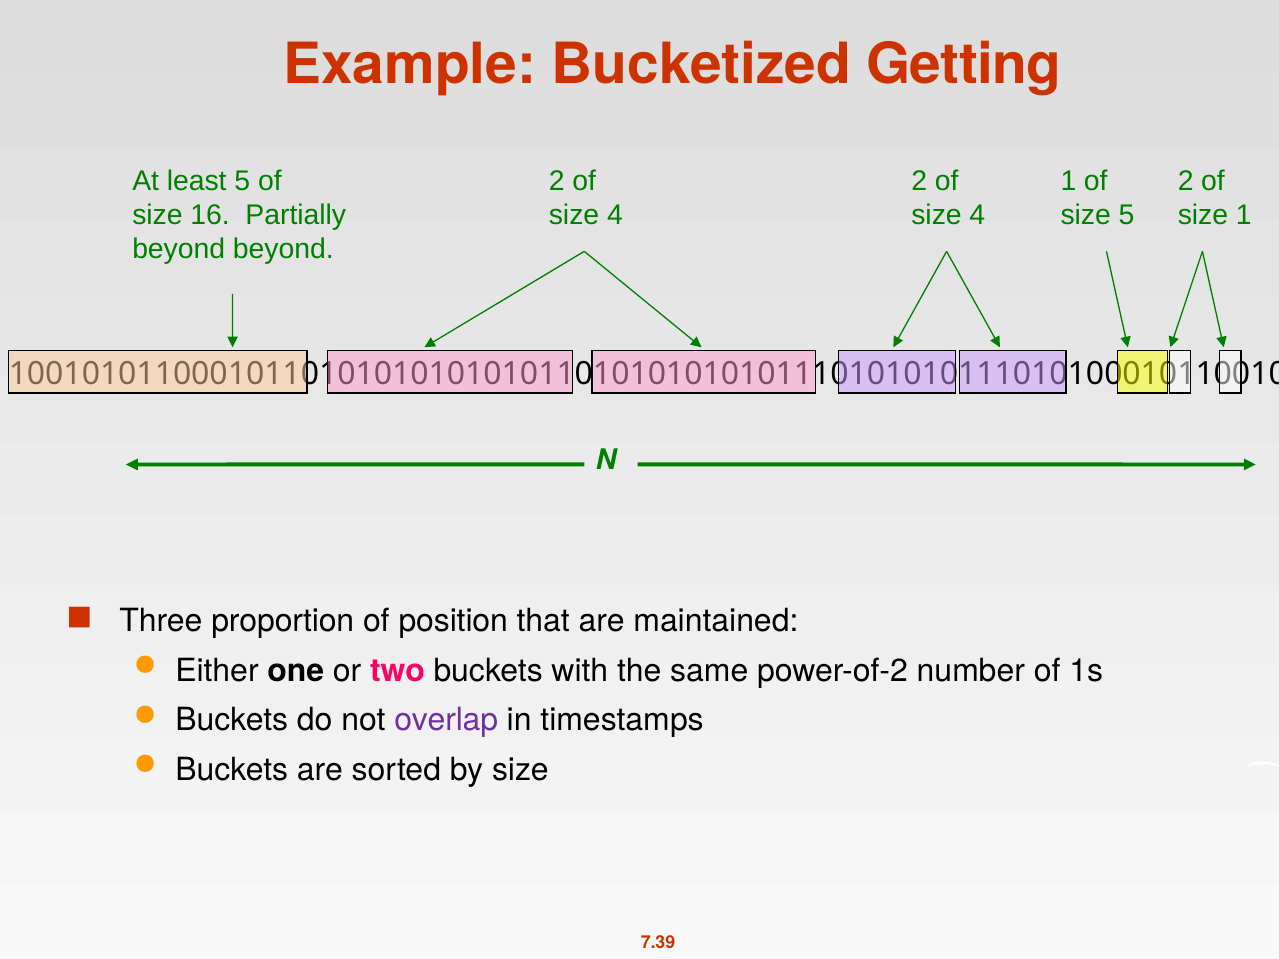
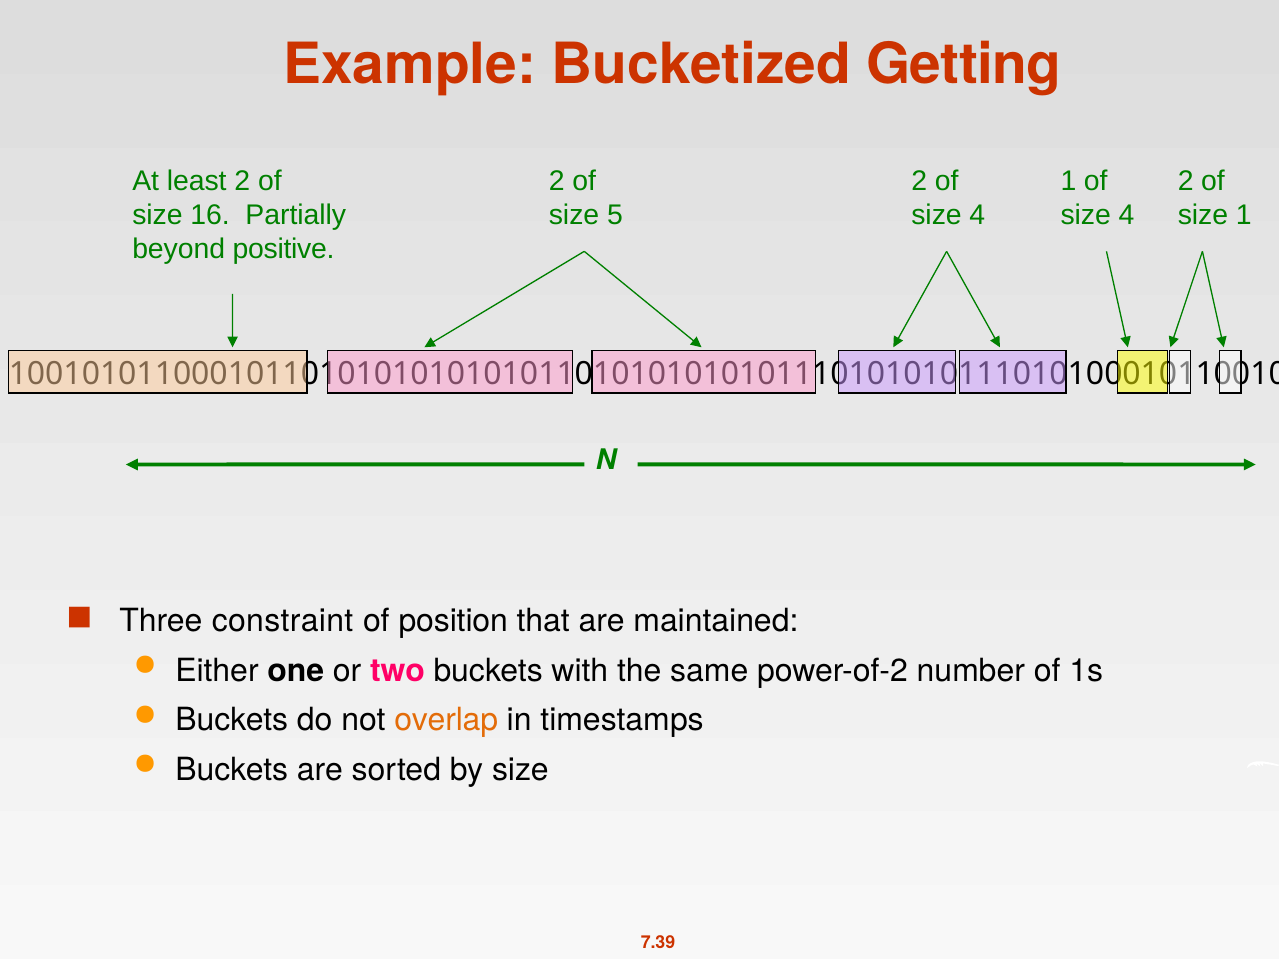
least 5: 5 -> 2
4 at (615, 215): 4 -> 5
5 at (1127, 215): 5 -> 4
beyond beyond: beyond -> positive
proportion: proportion -> constraint
overlap colour: purple -> orange
